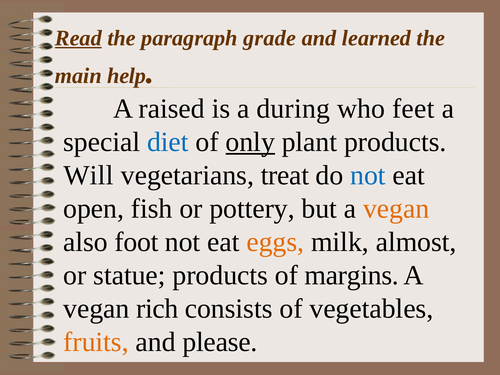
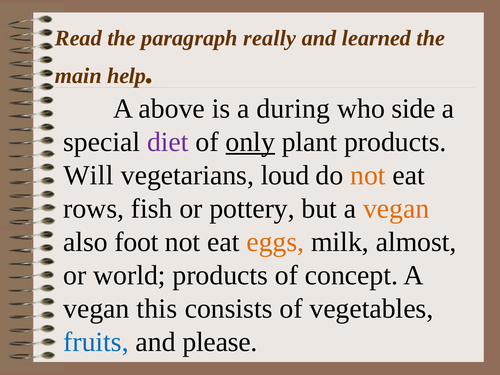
Read underline: present -> none
grade: grade -> really
raised: raised -> above
feet: feet -> side
diet colour: blue -> purple
treat: treat -> loud
not at (368, 175) colour: blue -> orange
open: open -> rows
statue: statue -> world
margins: margins -> concept
rich: rich -> this
fruits colour: orange -> blue
